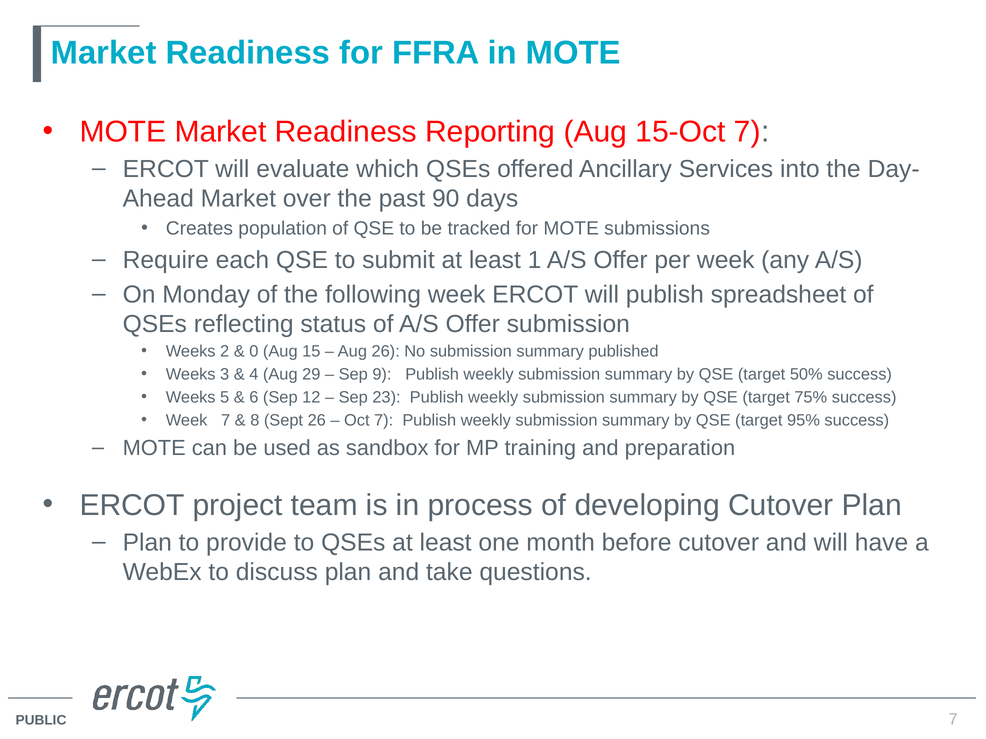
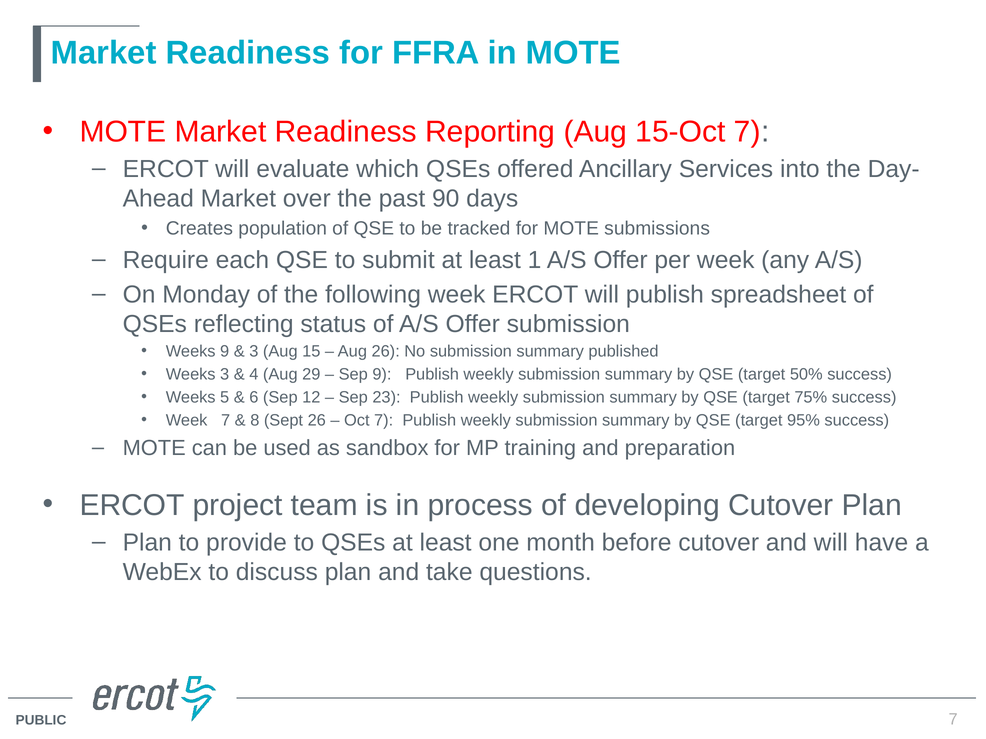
Weeks 2: 2 -> 9
0 at (254, 352): 0 -> 3
